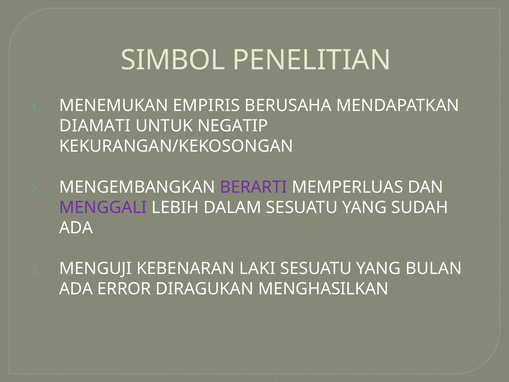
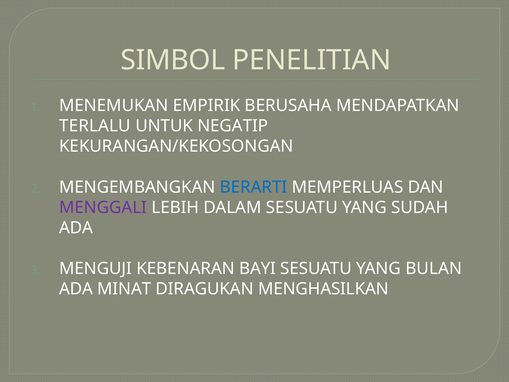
EMPIRIS: EMPIRIS -> EMPIRIK
DIAMATI: DIAMATI -> TERLALU
BERARTI colour: purple -> blue
LAKI: LAKI -> BAYI
ERROR: ERROR -> MINAT
